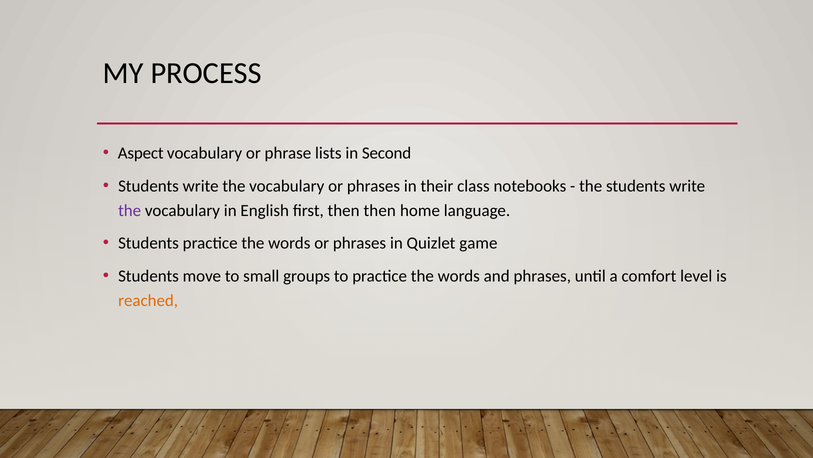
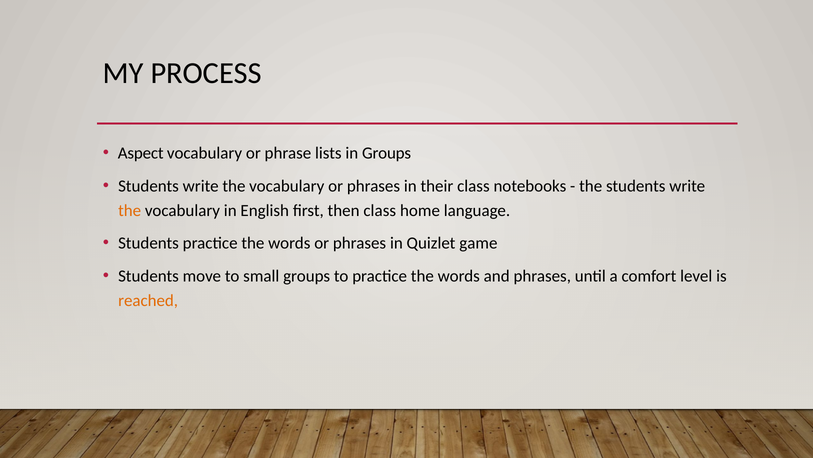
in Second: Second -> Groups
the at (130, 210) colour: purple -> orange
then then: then -> class
